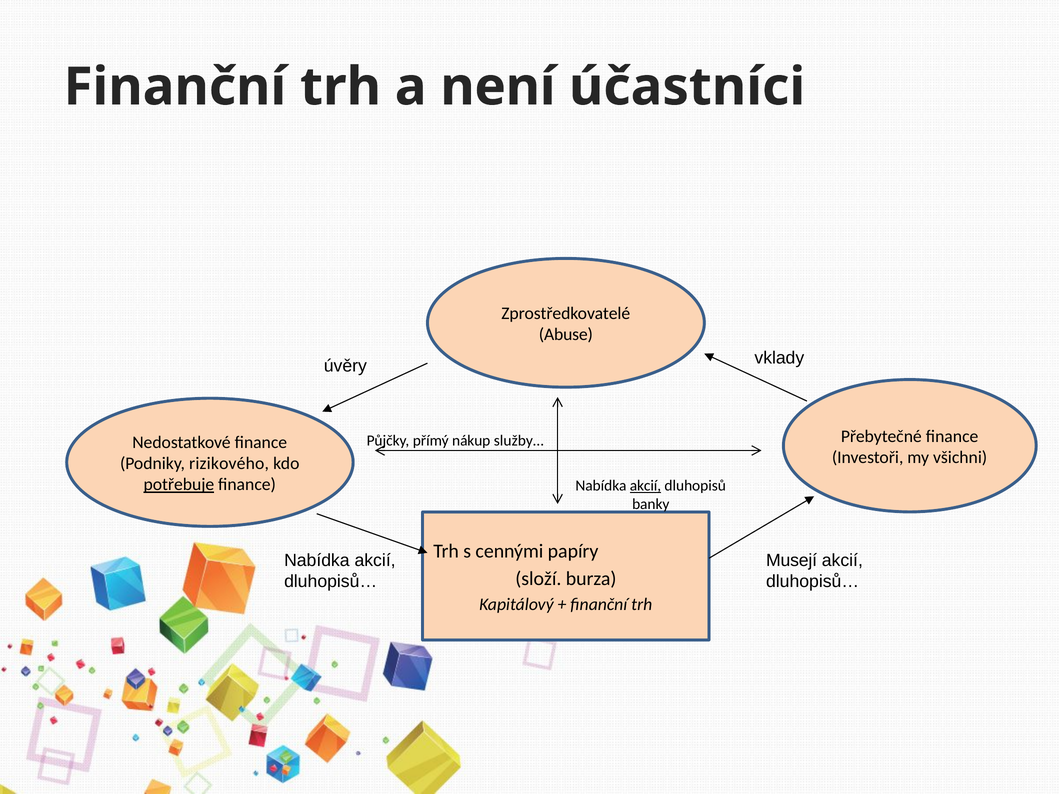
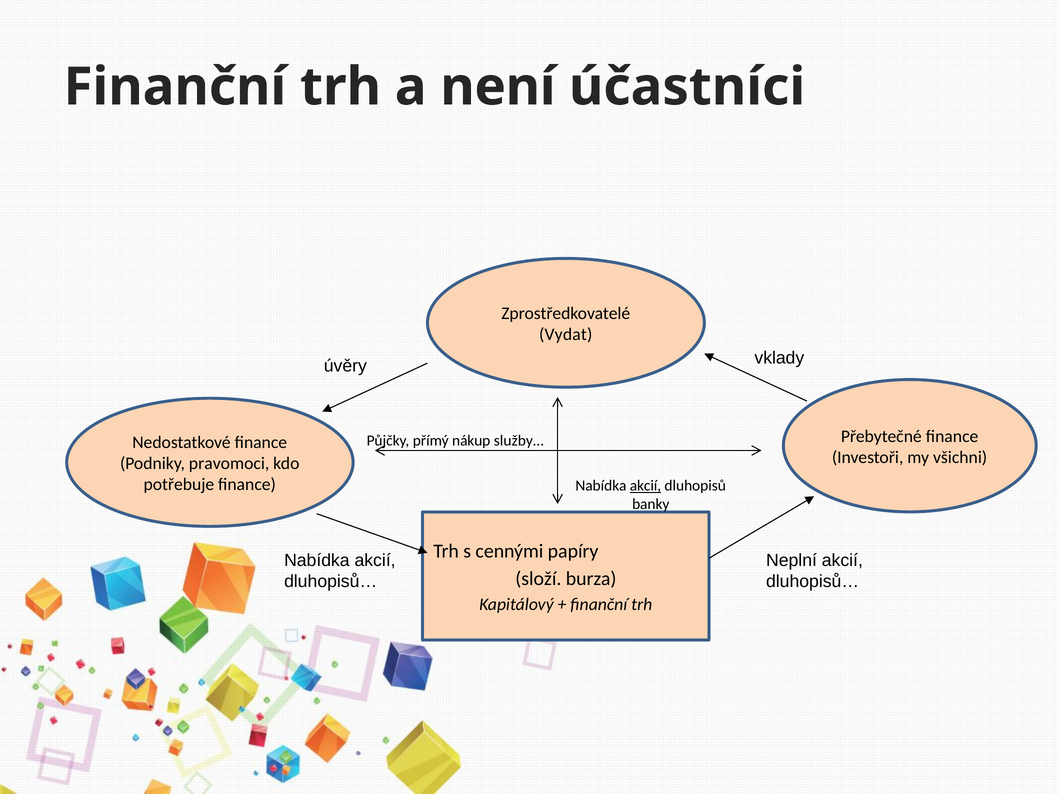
Abuse: Abuse -> Vydat
rizikového: rizikového -> pravomoci
potřebuje underline: present -> none
Musejí: Musejí -> Neplní
